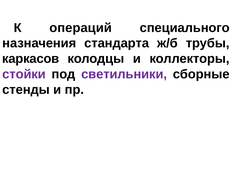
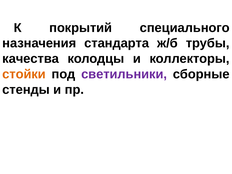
операций: операций -> покрытий
каркасов: каркасов -> качества
стойки colour: purple -> orange
